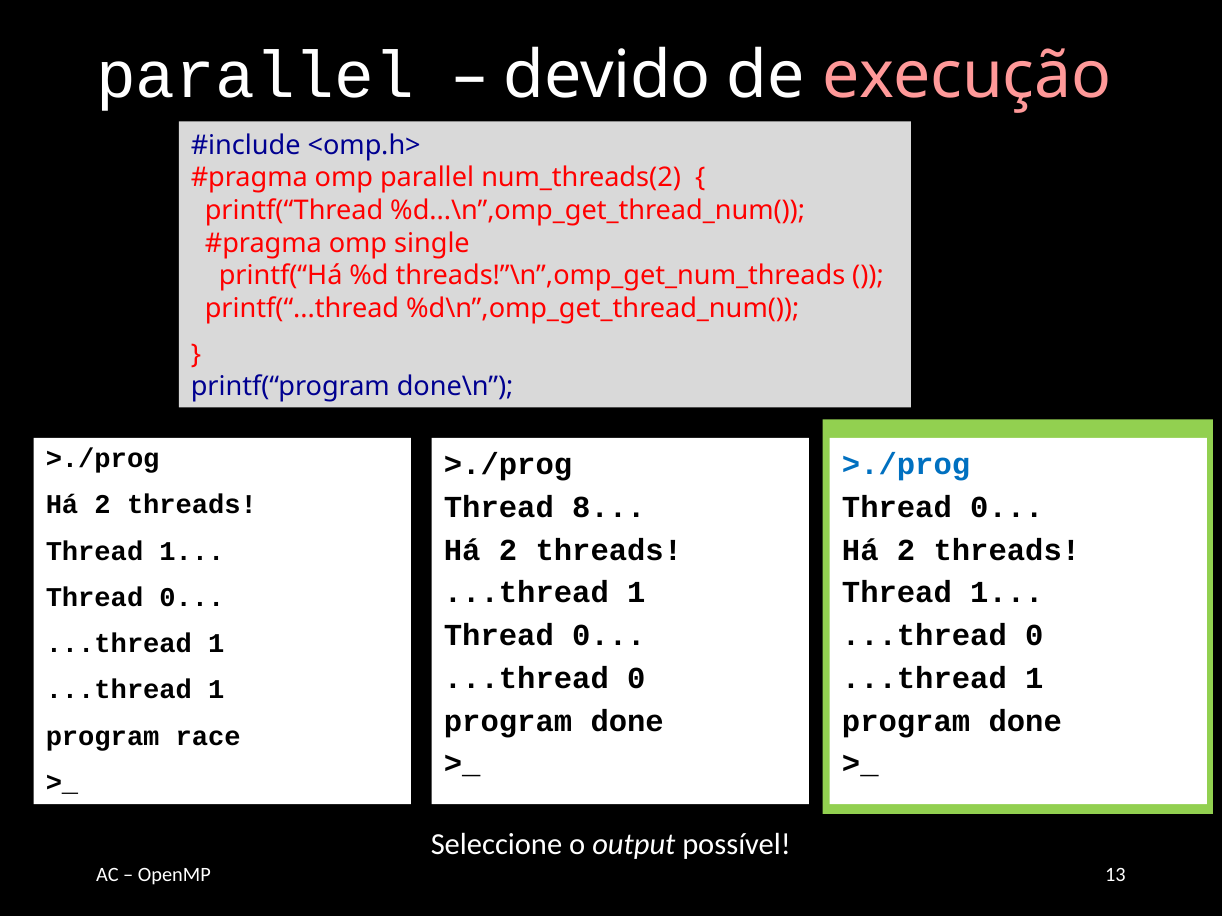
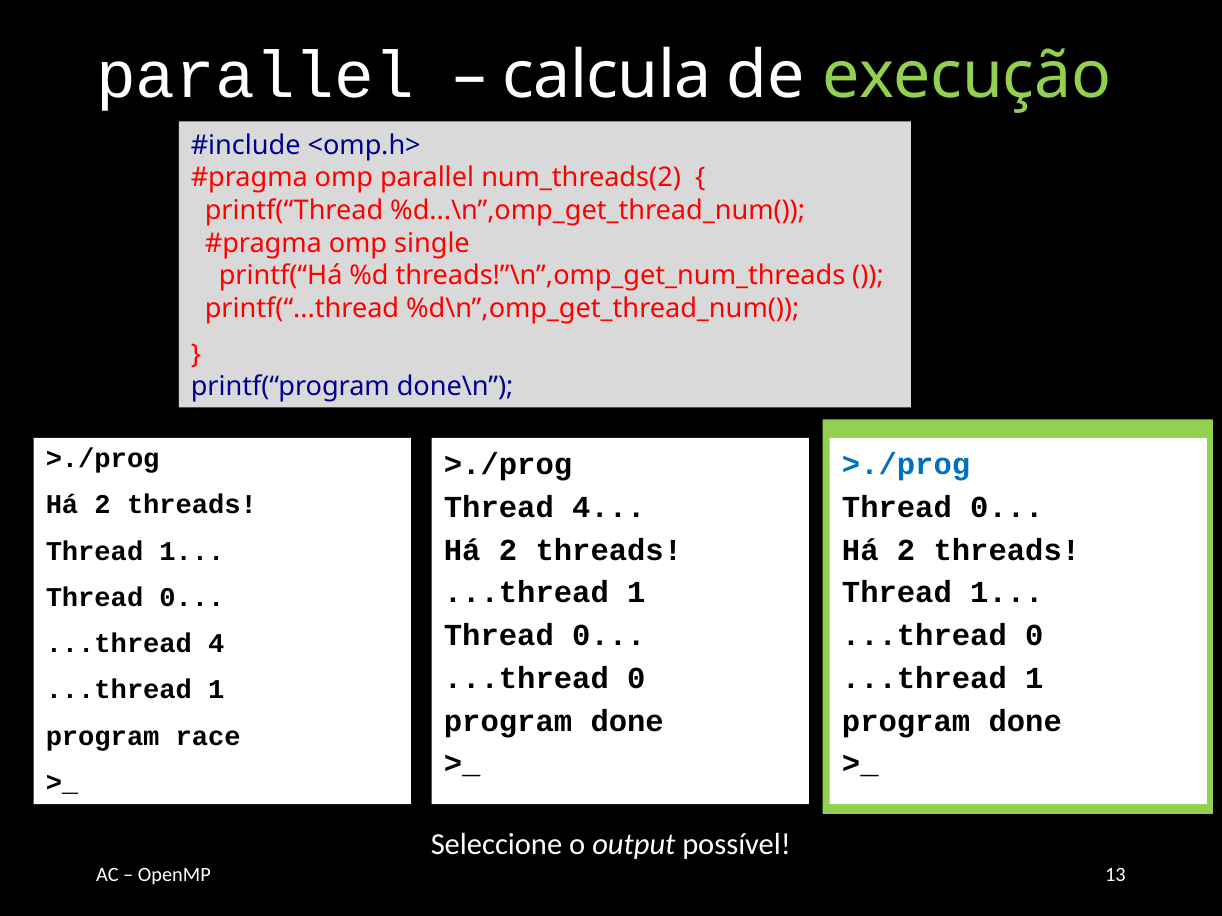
devido: devido -> calcula
execução colour: pink -> light green
Thread 8: 8 -> 4
1 at (216, 644): 1 -> 4
